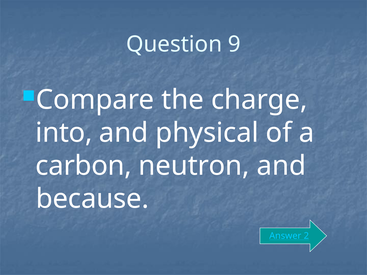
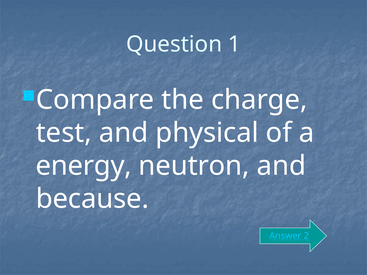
9: 9 -> 1
into: into -> test
carbon: carbon -> energy
